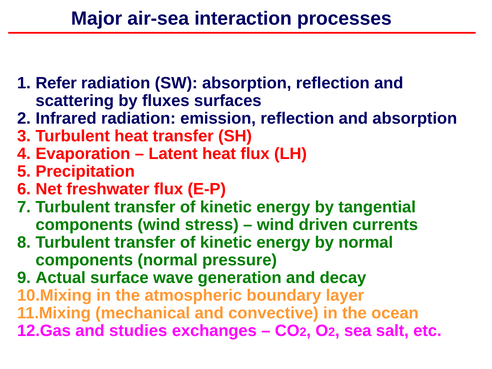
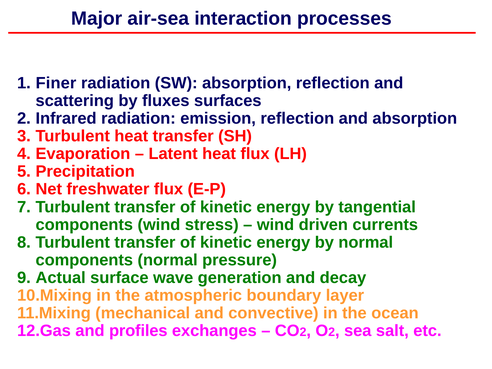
Refer: Refer -> Finer
studies: studies -> profiles
